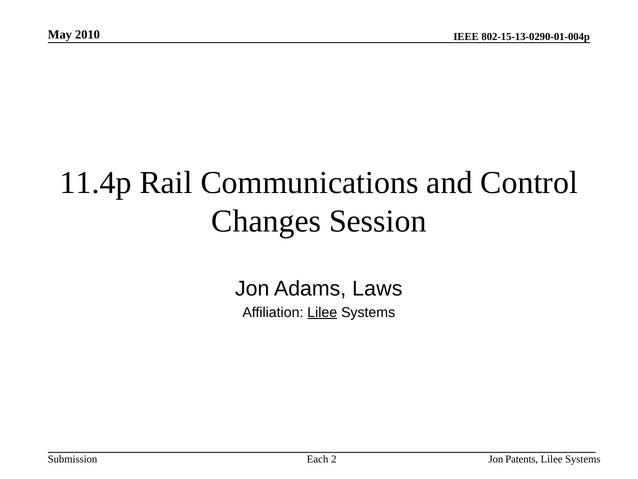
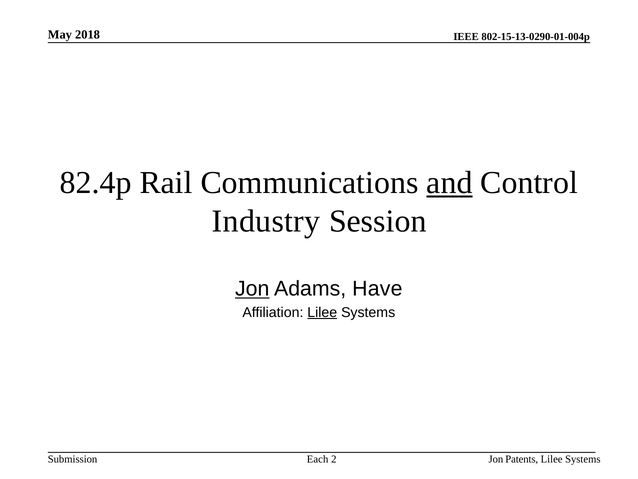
2010: 2010 -> 2018
11.4p: 11.4p -> 82.4p
and underline: none -> present
Changes: Changes -> Industry
Jon at (252, 289) underline: none -> present
Laws: Laws -> Have
